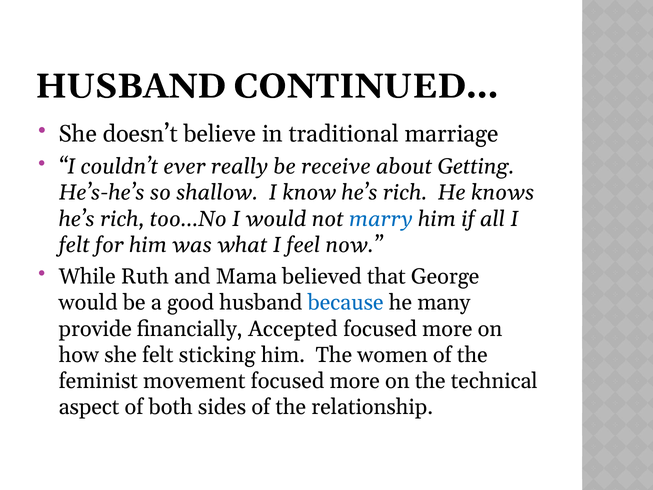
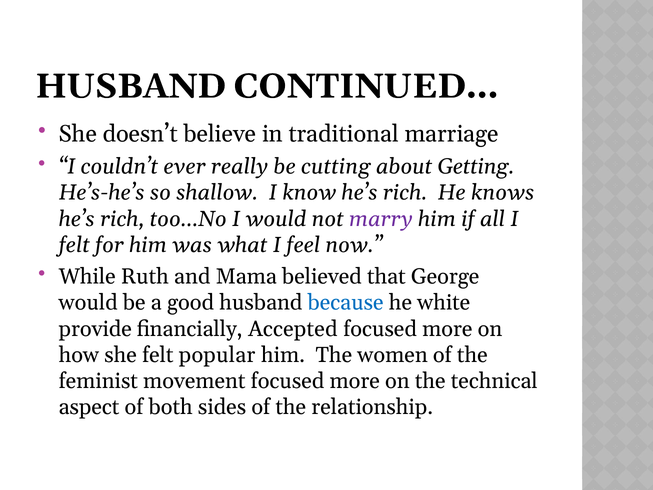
receive: receive -> cutting
marry colour: blue -> purple
many: many -> white
sticking: sticking -> popular
